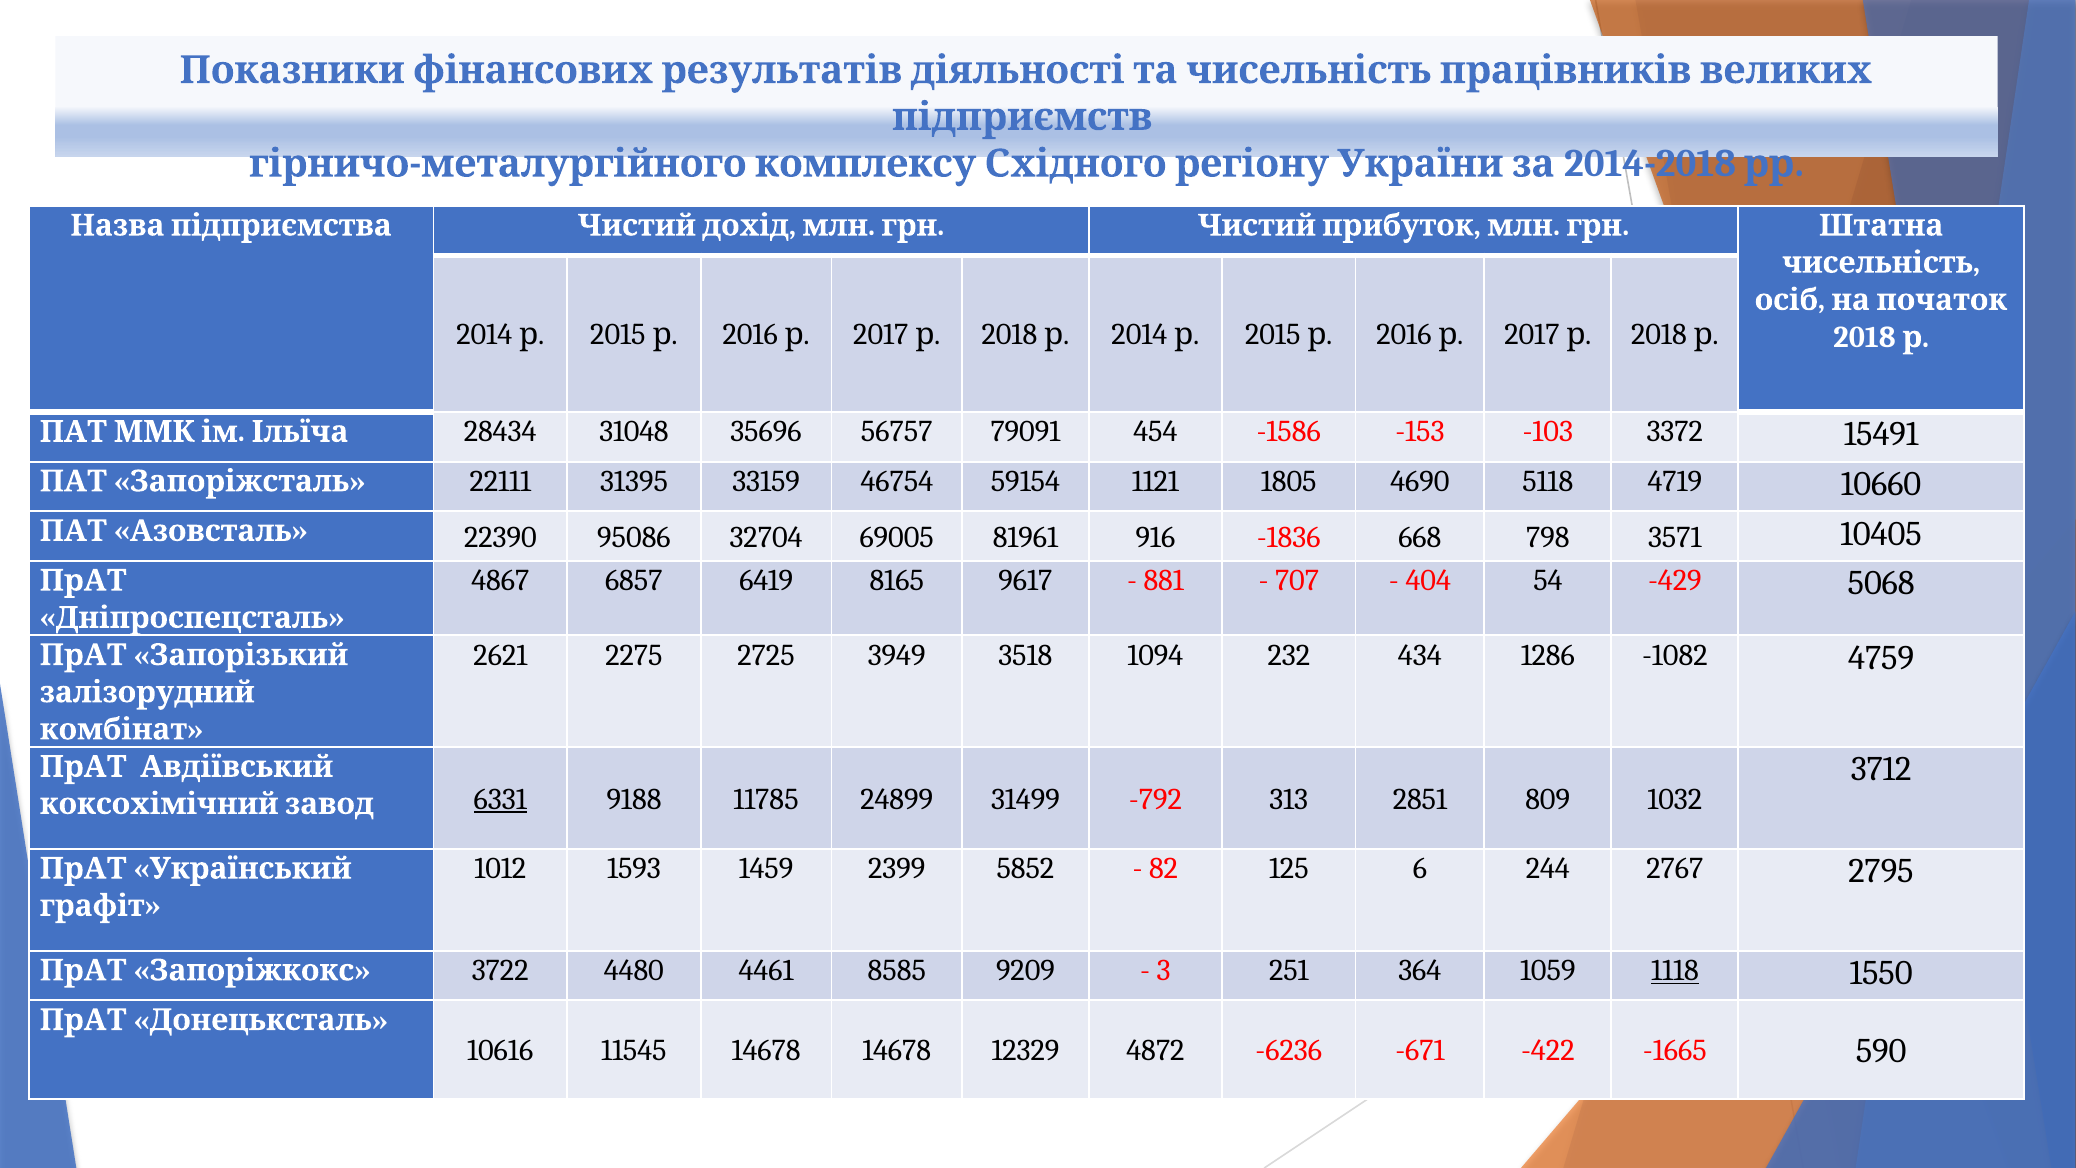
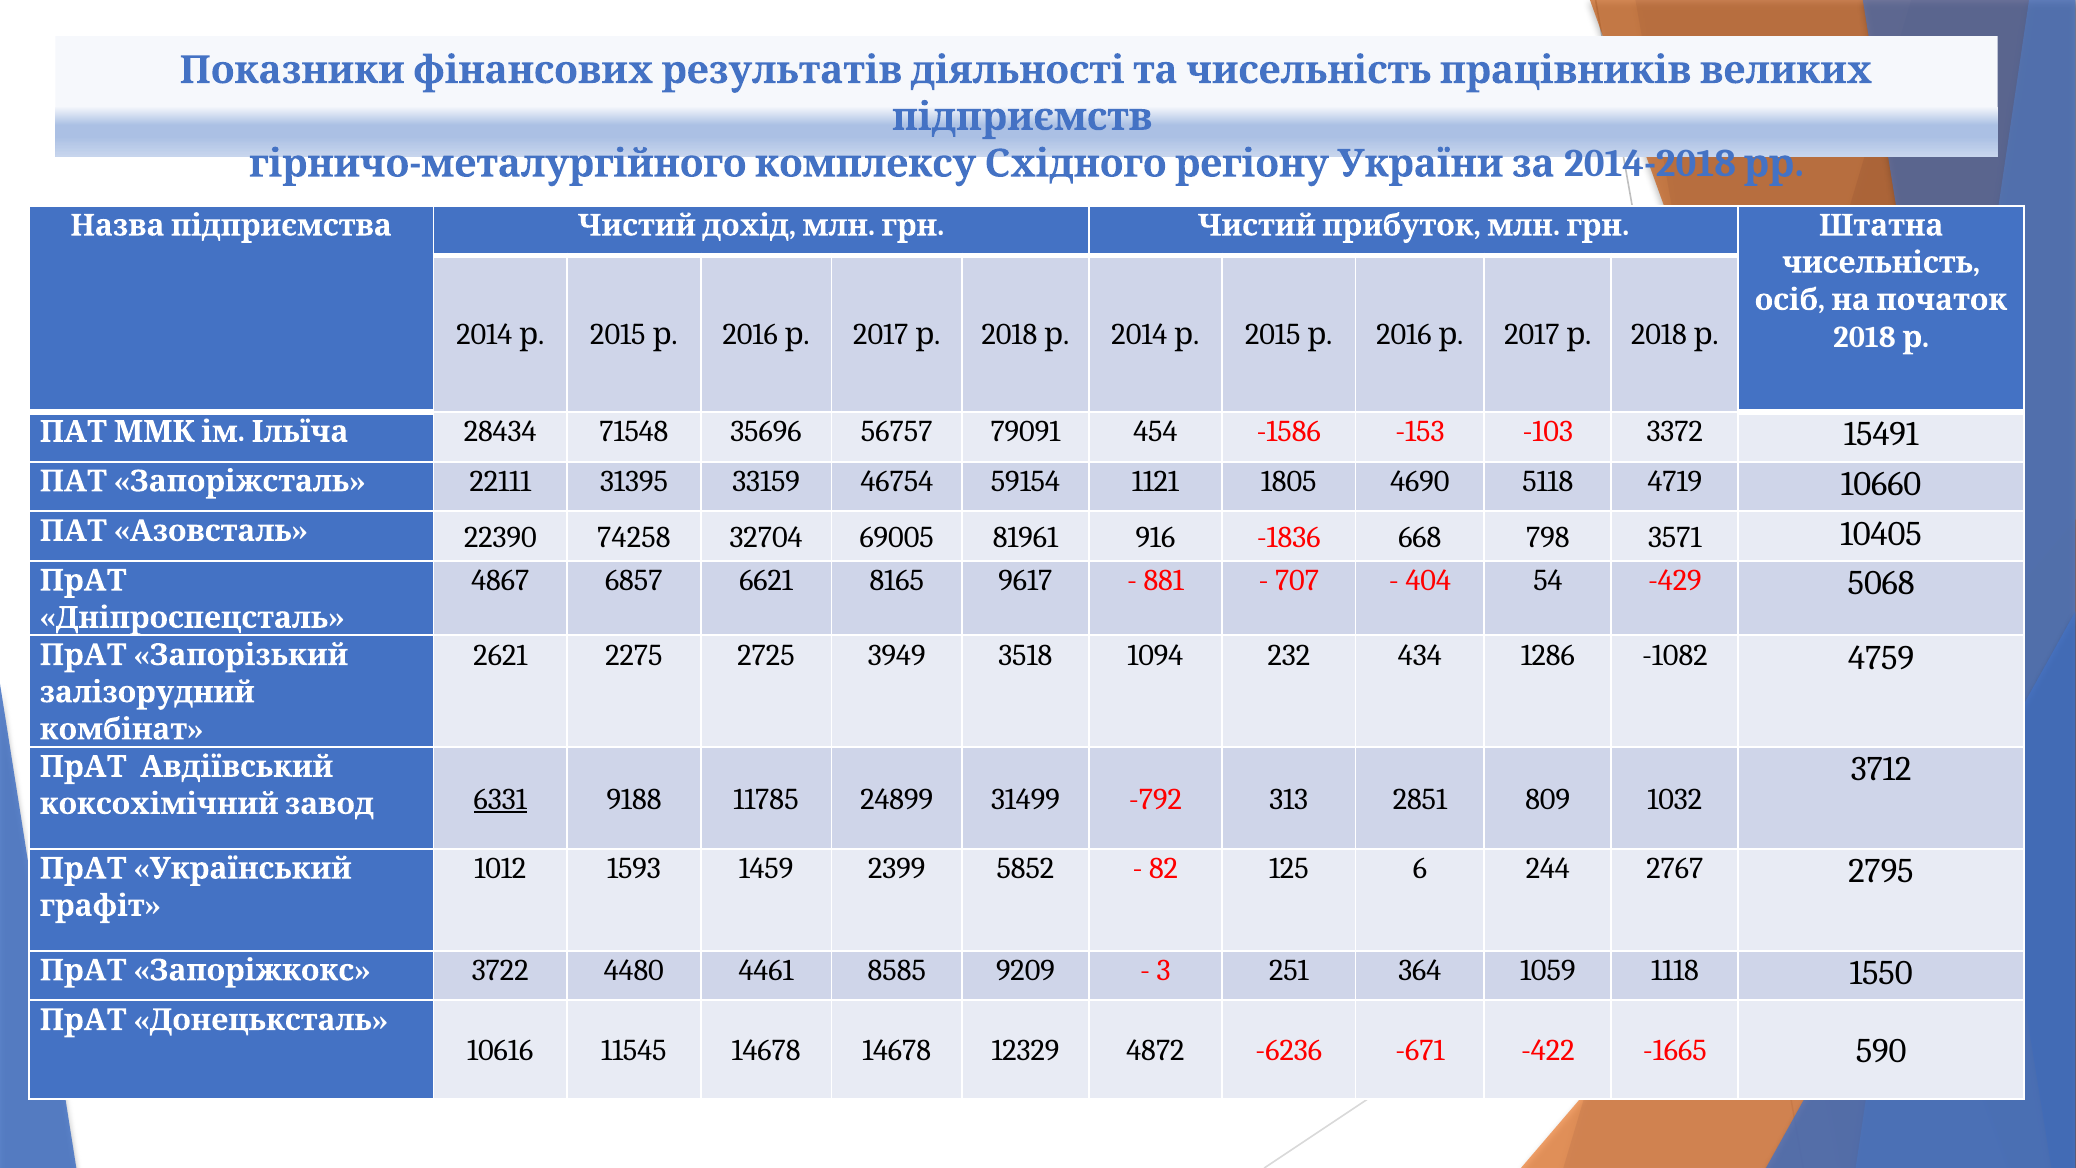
31048: 31048 -> 71548
95086: 95086 -> 74258
6419: 6419 -> 6621
1118 underline: present -> none
